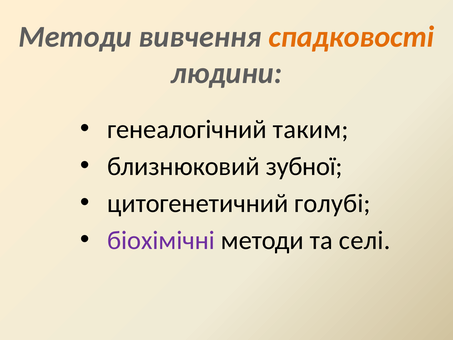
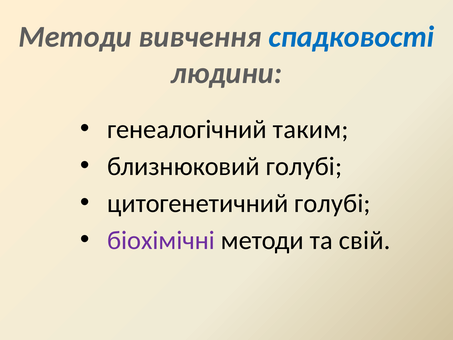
спадковості colour: orange -> blue
близнюковий зубної: зубної -> голубі
селі: селі -> свій
